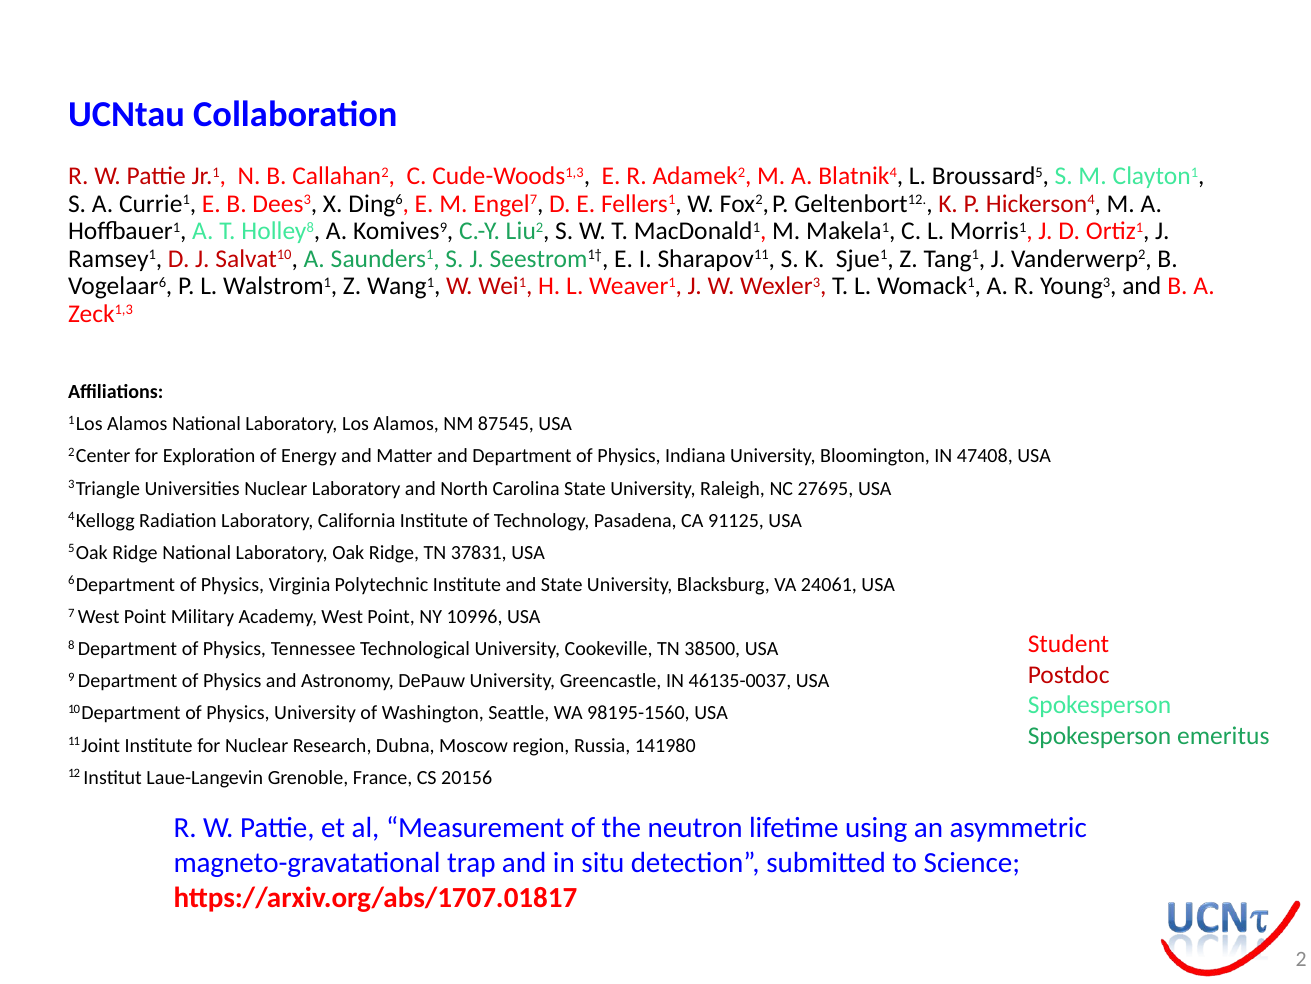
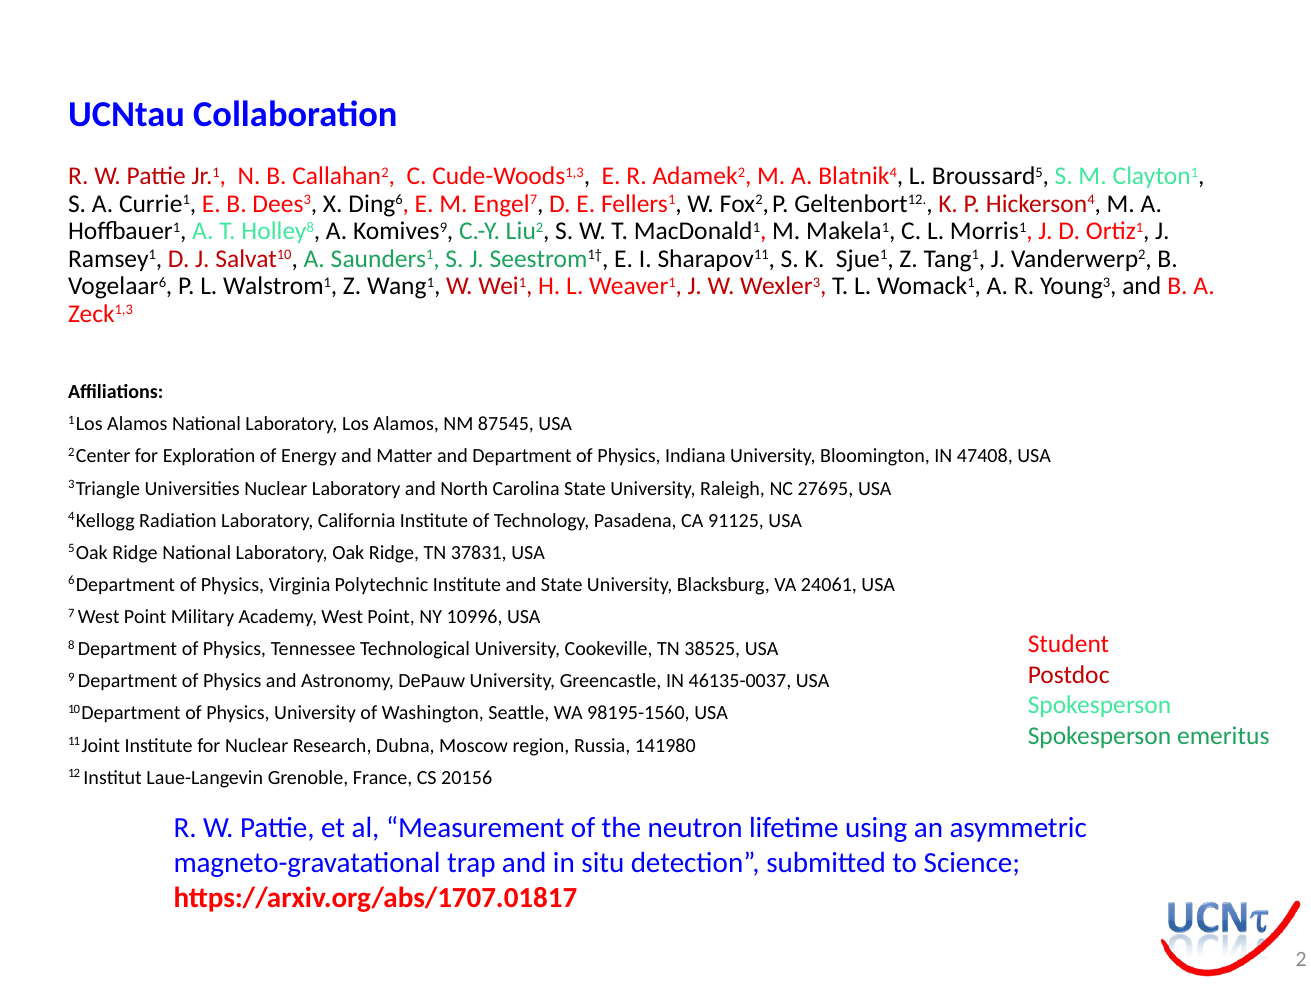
38500: 38500 -> 38525
